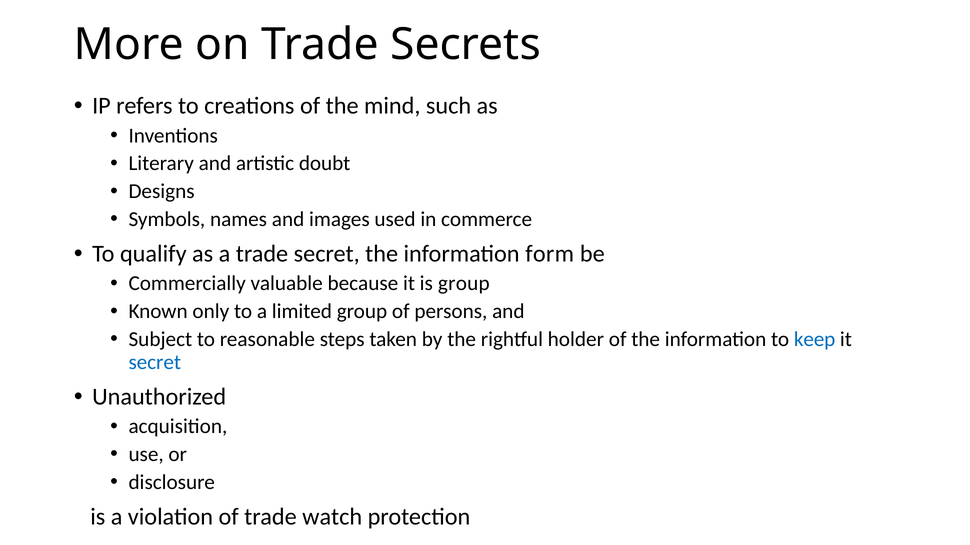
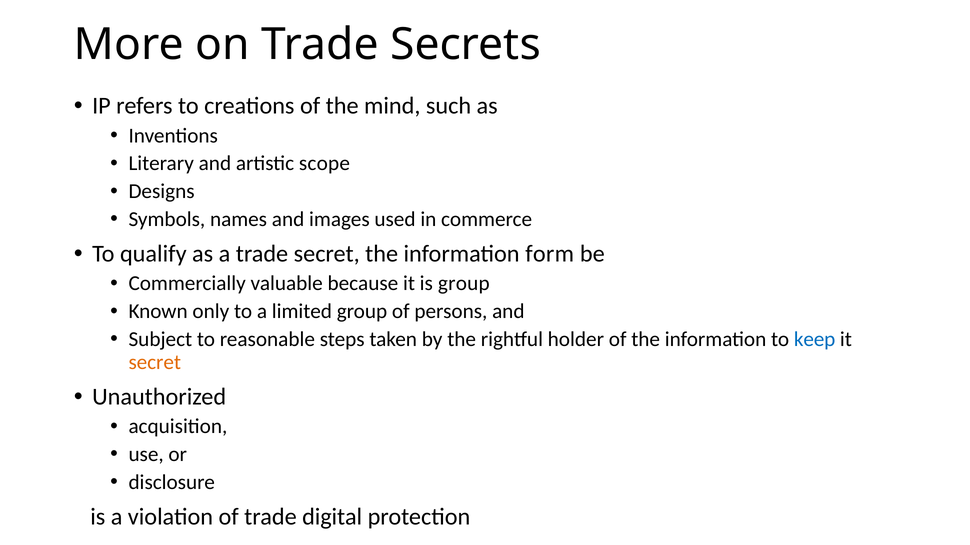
doubt: doubt -> scope
secret at (155, 363) colour: blue -> orange
watch: watch -> digital
